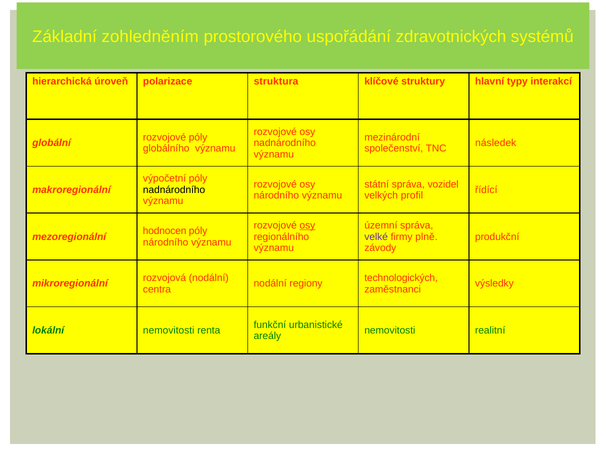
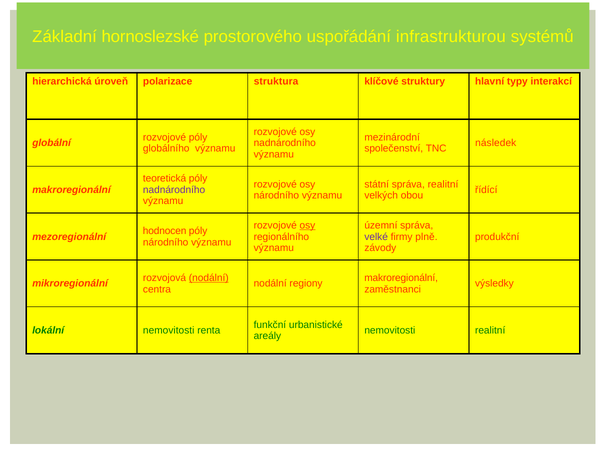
zohledněním: zohledněním -> hornoslezské
zdravotnických: zdravotnických -> infrastrukturou
výpočetní: výpočetní -> teoretická
správa vozidel: vozidel -> realitní
nadnárodního at (174, 190) colour: black -> purple
profil: profil -> obou
nodální at (209, 278) underline: none -> present
technologických at (401, 278): technologických -> makroregionální
